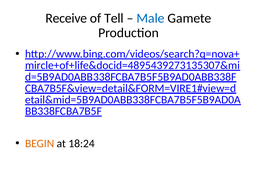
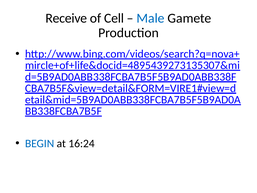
Tell: Tell -> Cell
BEGIN colour: orange -> blue
18:24: 18:24 -> 16:24
